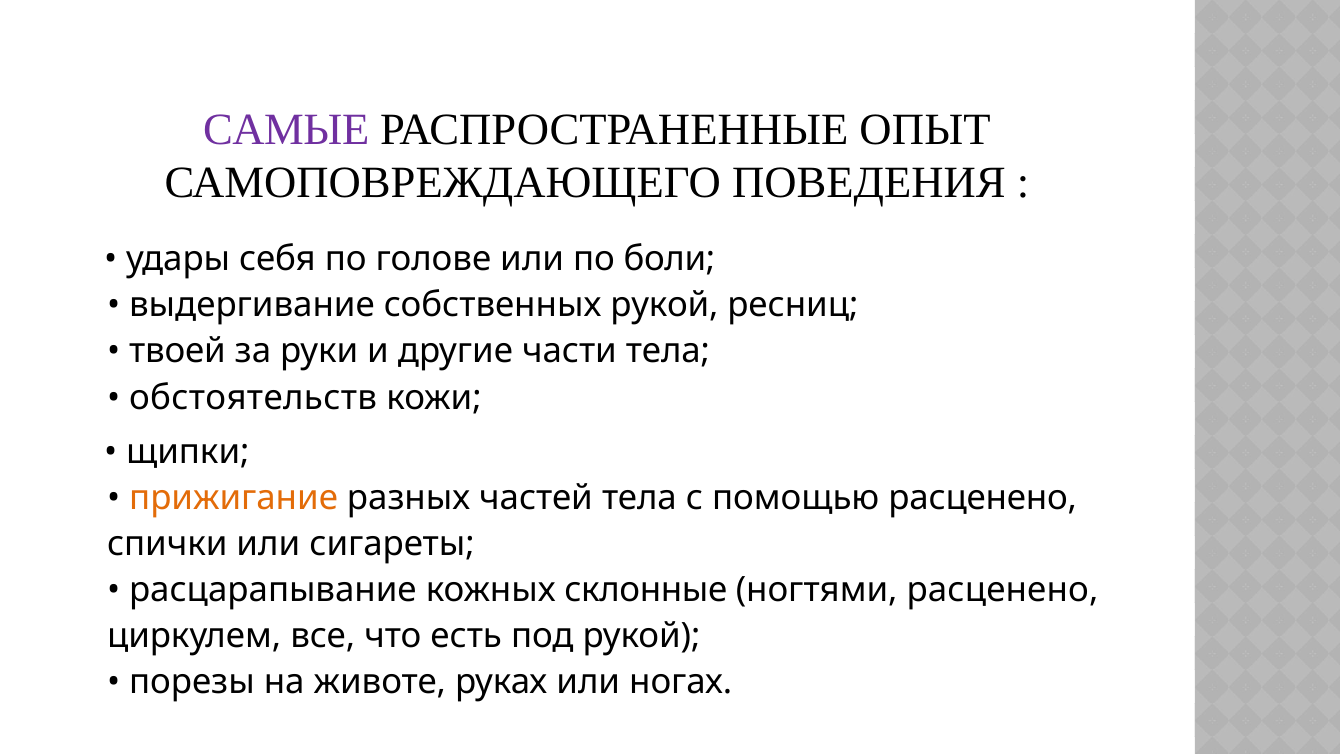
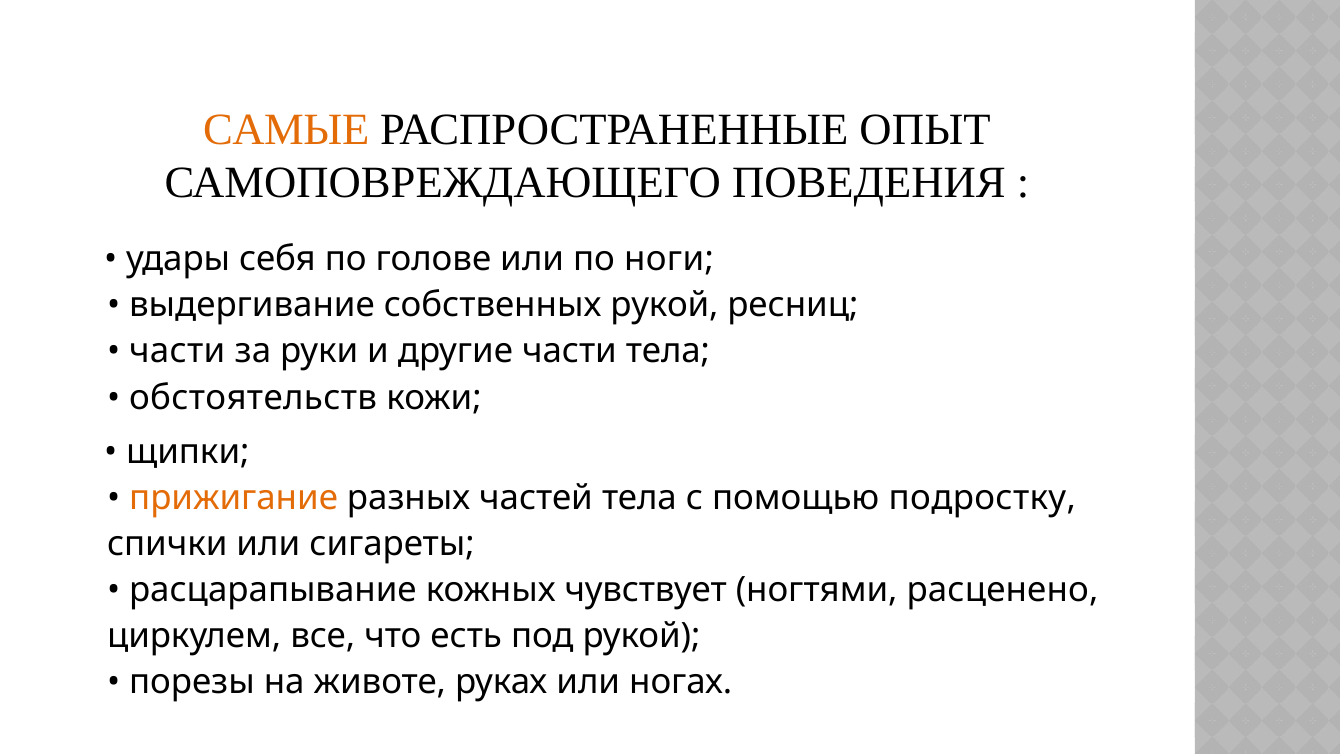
САМЫЕ colour: purple -> orange
боли: боли -> ноги
твоей at (178, 351): твоей -> части
помощью расценено: расценено -> подростку
склонные: склонные -> чувствует
